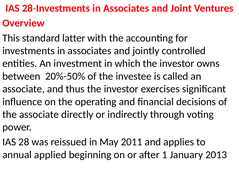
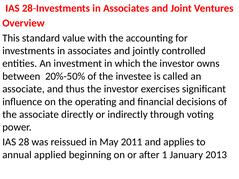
latter: latter -> value
